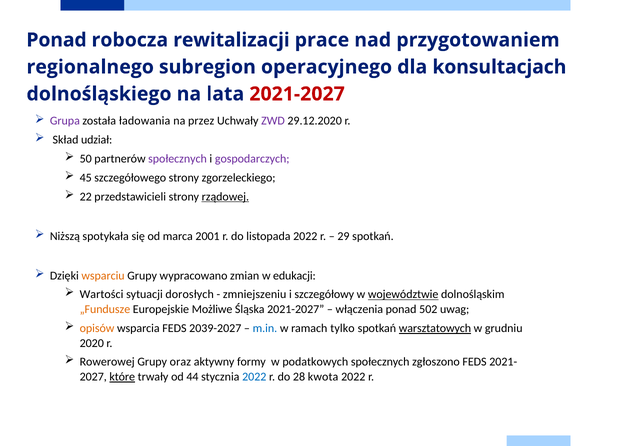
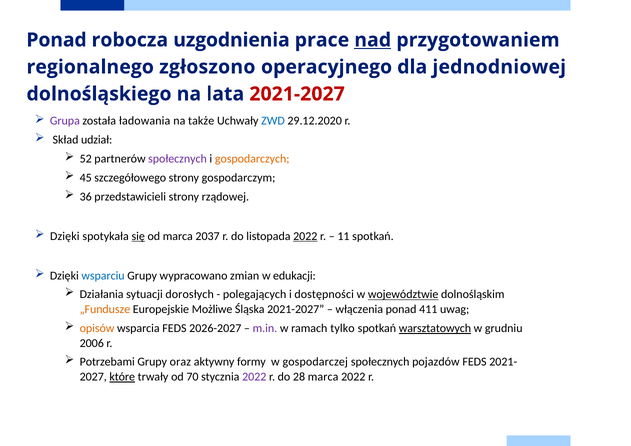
rewitalizacji: rewitalizacji -> uzgodnienia
nad underline: none -> present
subregion: subregion -> zgłoszono
konsultacjach: konsultacjach -> jednodniowej
przez: przez -> także
ZWD colour: purple -> blue
50: 50 -> 52
gospodarczych colour: purple -> orange
zgorzeleckiego: zgorzeleckiego -> gospodarczym
22: 22 -> 36
rządowej underline: present -> none
Niższą at (65, 236): Niższą -> Dzięki
się underline: none -> present
2001: 2001 -> 2037
2022 at (305, 236) underline: none -> present
29: 29 -> 11
wsparciu colour: orange -> blue
Wartości: Wartości -> Działania
zmniejszeniu: zmniejszeniu -> polegających
szczegółowy: szczegółowy -> dostępności
502: 502 -> 411
2039-2027: 2039-2027 -> 2026-2027
m.in colour: blue -> purple
2020: 2020 -> 2006
Rowerowej: Rowerowej -> Potrzebami
podatkowych: podatkowych -> gospodarczej
zgłoszono: zgłoszono -> pojazdów
44: 44 -> 70
2022 at (254, 377) colour: blue -> purple
28 kwota: kwota -> marca
